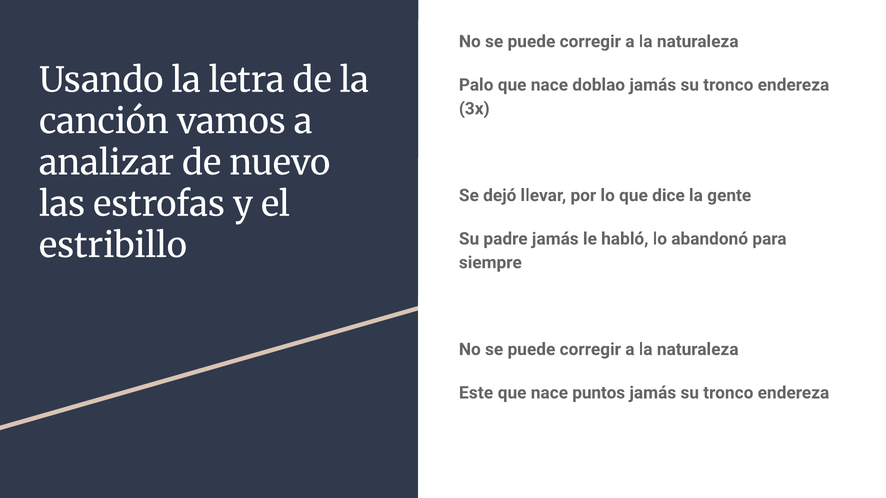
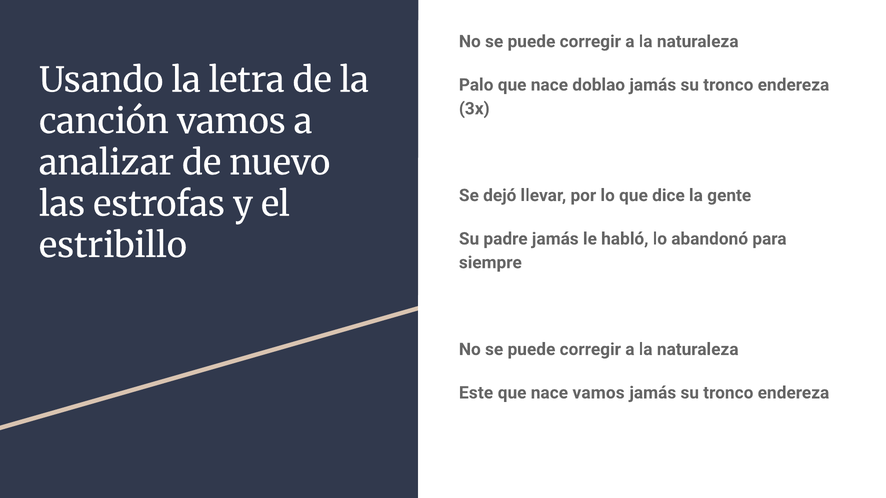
nace puntos: puntos -> vamos
